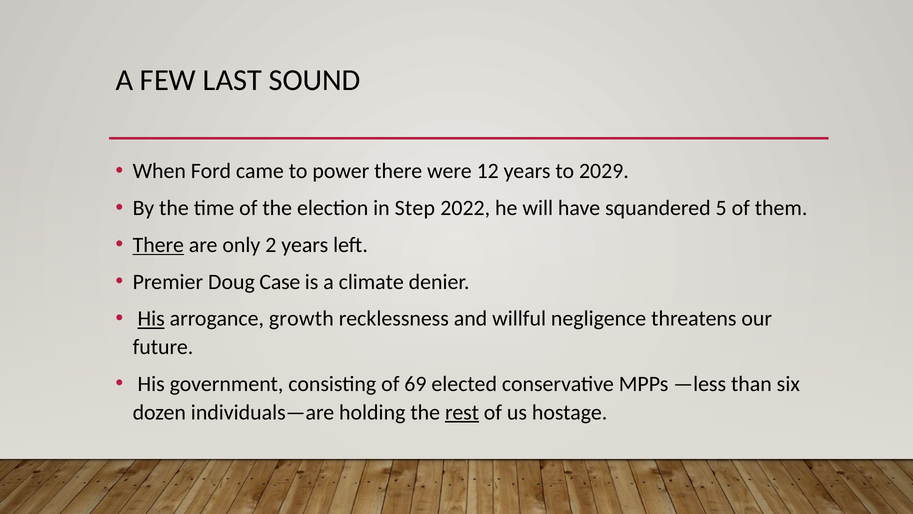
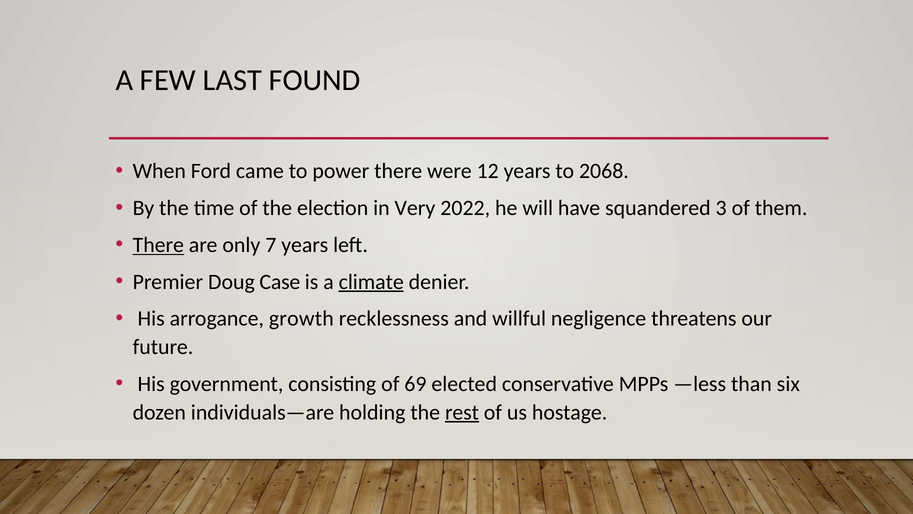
SOUND: SOUND -> FOUND
2029: 2029 -> 2068
Step: Step -> Very
5: 5 -> 3
2: 2 -> 7
climate underline: none -> present
His at (151, 318) underline: present -> none
